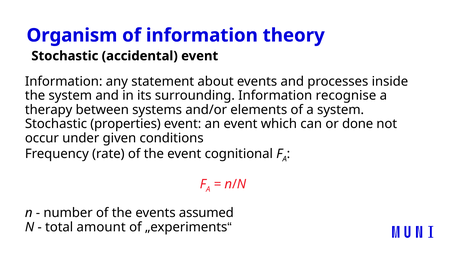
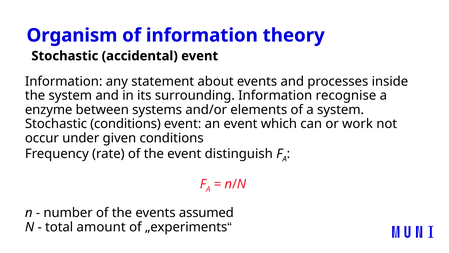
therapy: therapy -> enzyme
Stochastic properties: properties -> conditions
done: done -> work
cognitional: cognitional -> distinguish
